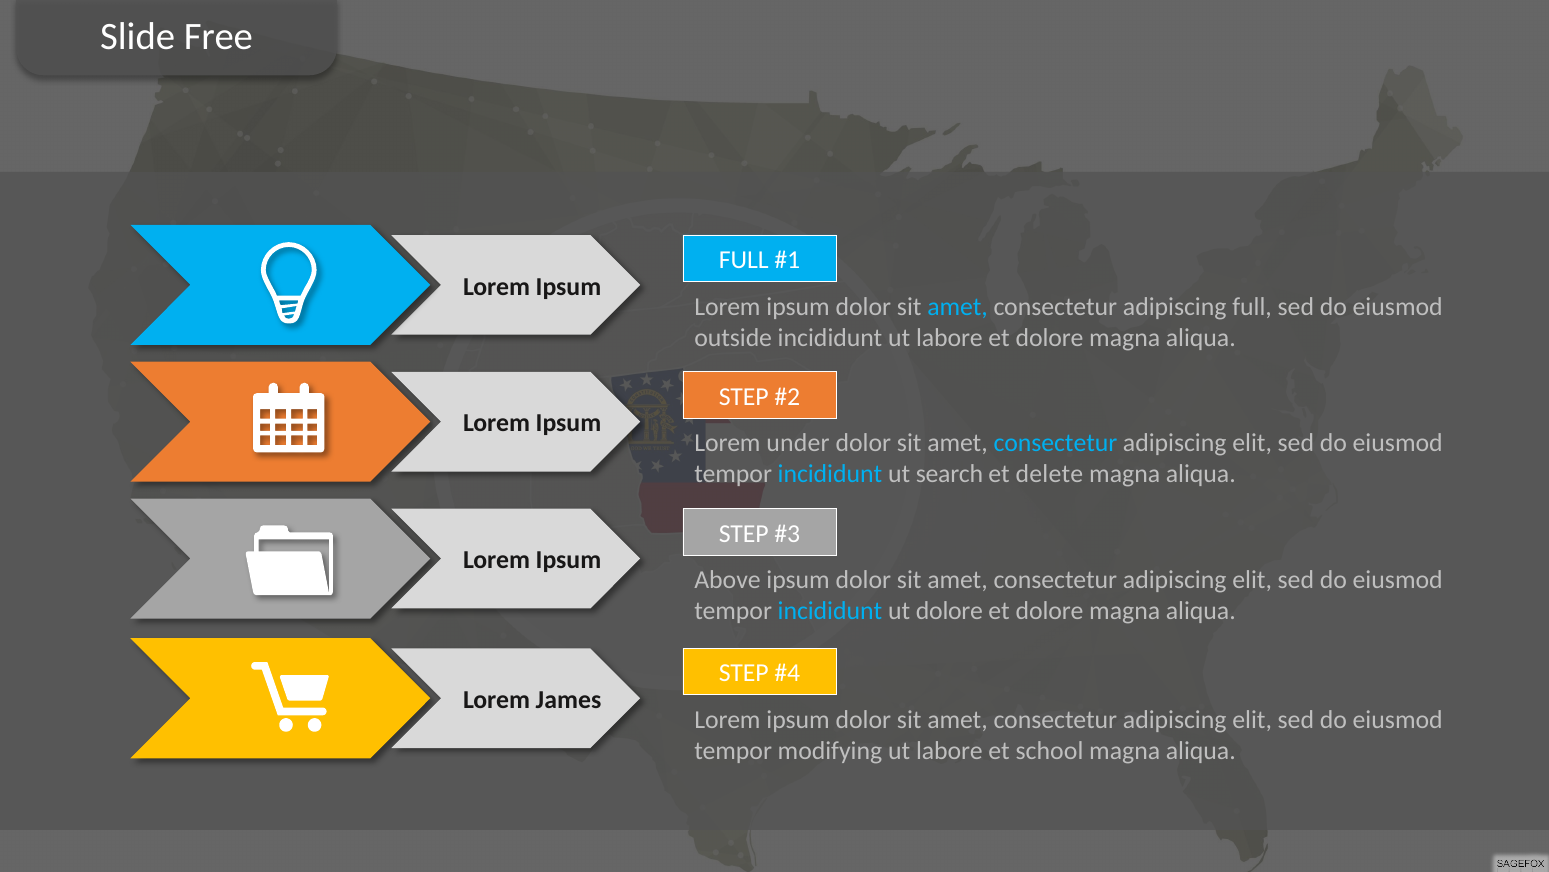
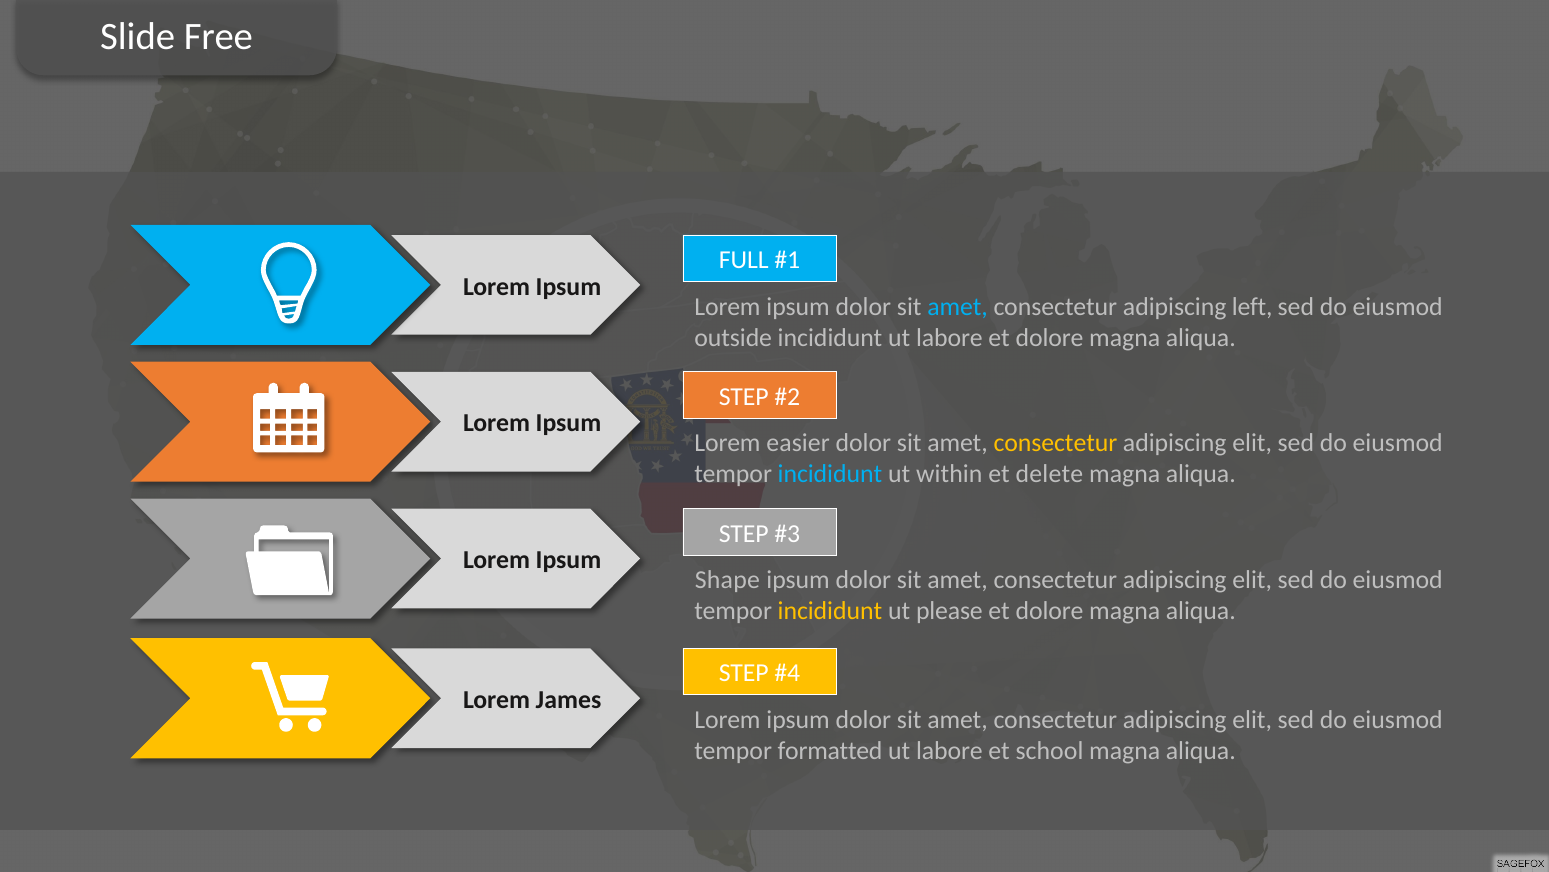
adipiscing full: full -> left
under: under -> easier
consectetur at (1055, 443) colour: light blue -> yellow
search: search -> within
Above: Above -> Shape
incididunt at (830, 611) colour: light blue -> yellow
ut dolore: dolore -> please
modifying: modifying -> formatted
